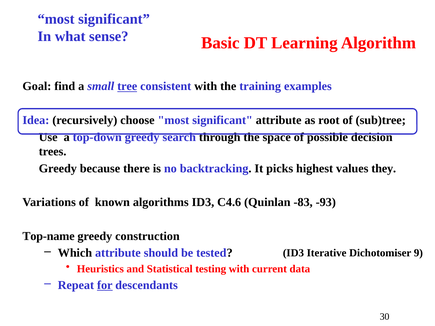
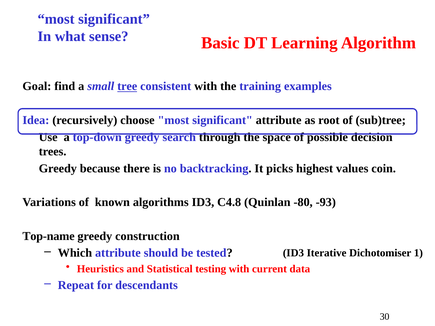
they: they -> coin
C4.6: C4.6 -> C4.8
-83: -83 -> -80
9: 9 -> 1
for underline: present -> none
